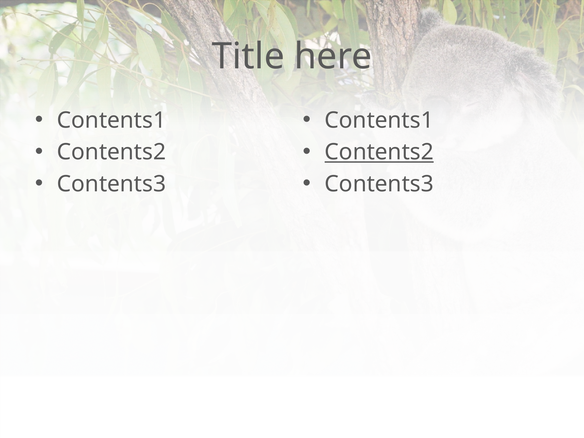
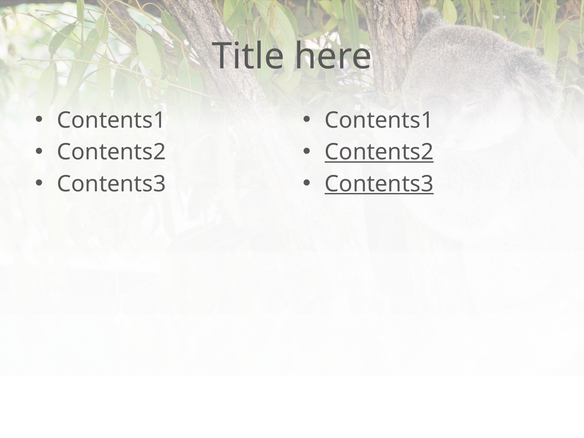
Contents3 at (379, 184) underline: none -> present
